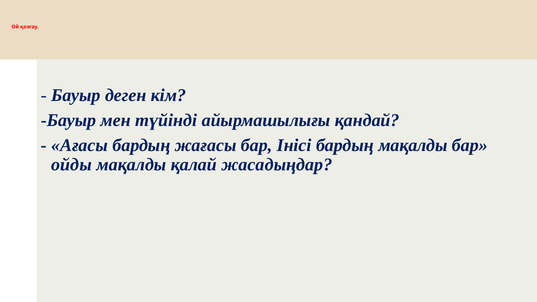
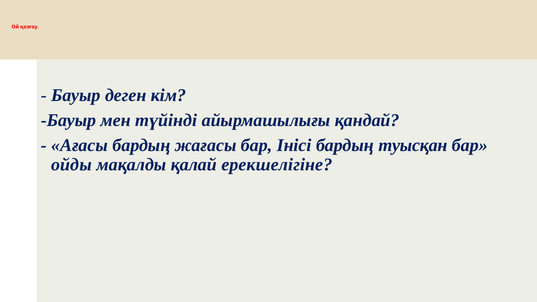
бардың мақалды: мақалды -> туысқан
жасадыңдар: жасадыңдар -> ерекшелігіне
